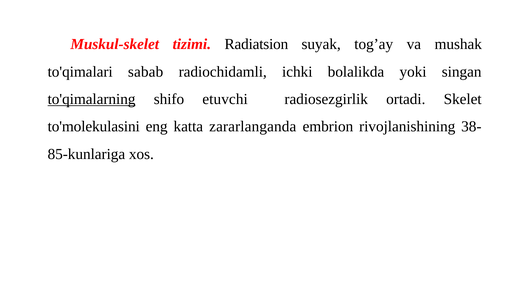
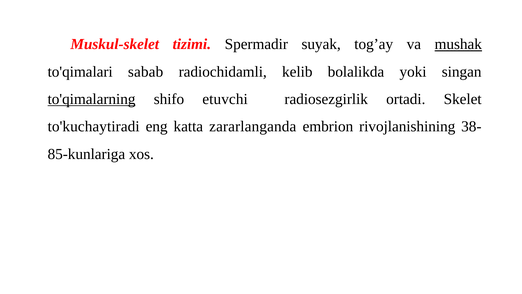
Radiatsion: Radiatsion -> Spermadir
mushak underline: none -> present
ichki: ichki -> kelib
to'molekulasini: to'molekulasini -> to'kuchaytiradi
